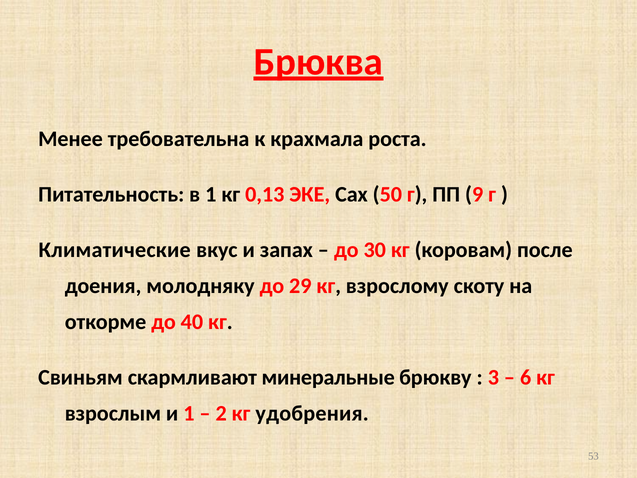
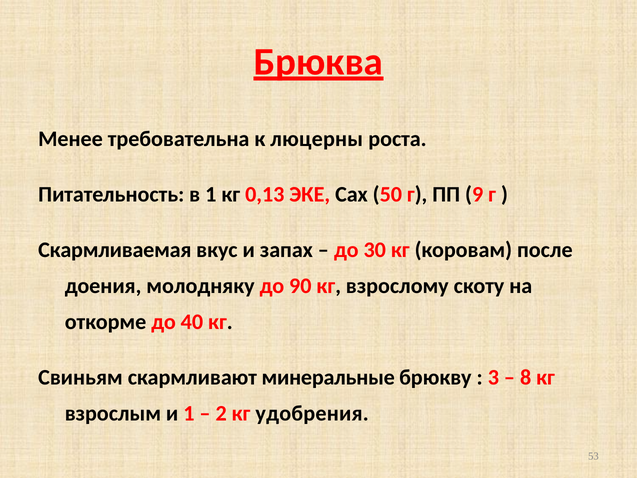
крахмала: крахмала -> люцерны
Климатические: Климатические -> Скармливаемая
29: 29 -> 90
6: 6 -> 8
